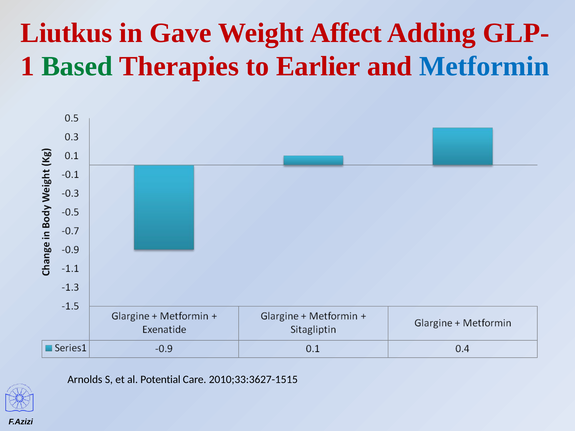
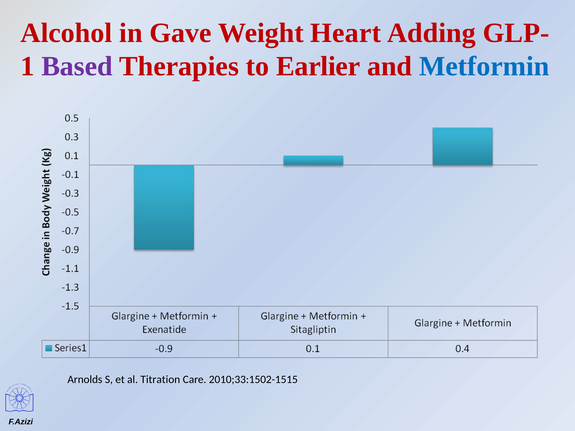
Liutkus: Liutkus -> Alcohol
Affect: Affect -> Heart
Based colour: green -> purple
Potential: Potential -> Titration
2010;33:3627-1515: 2010;33:3627-1515 -> 2010;33:1502-1515
